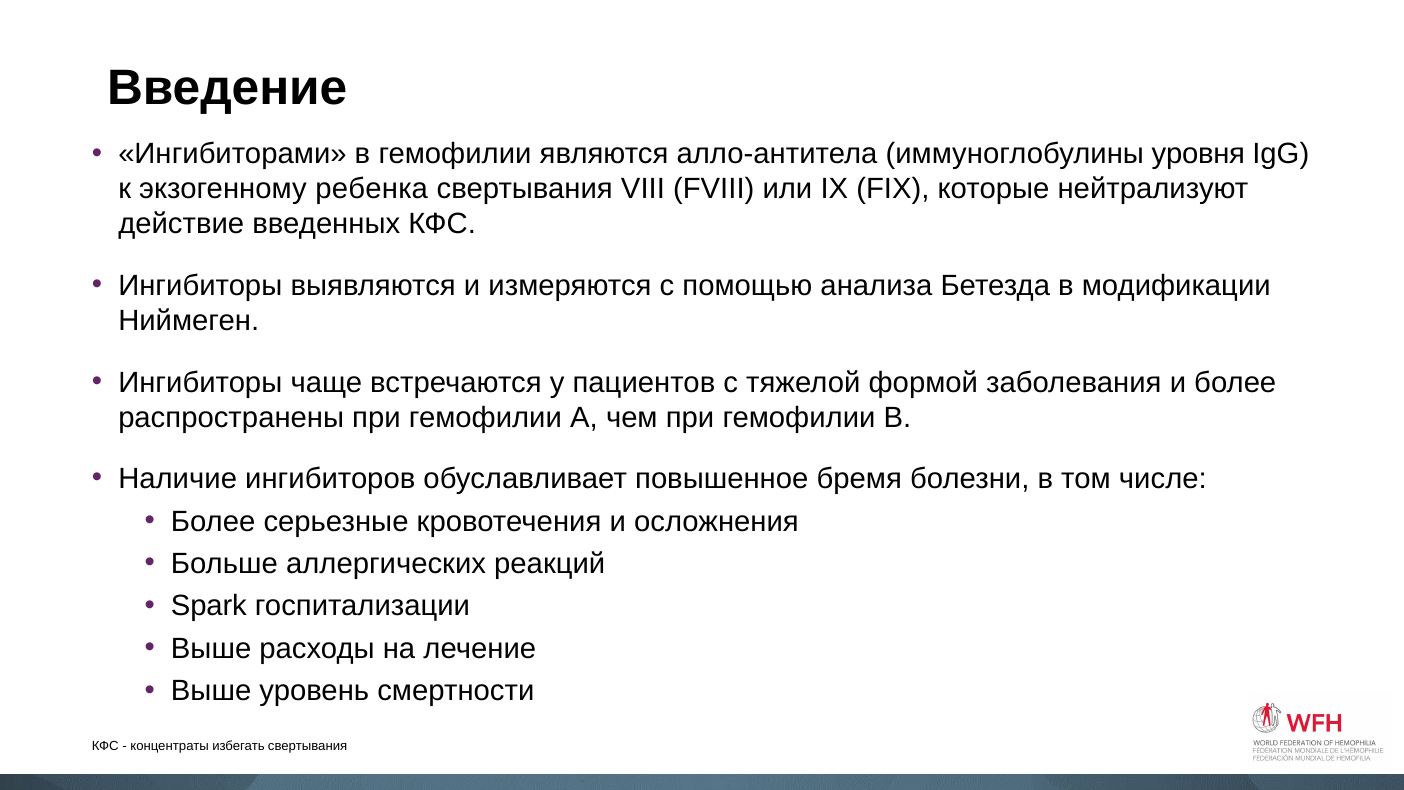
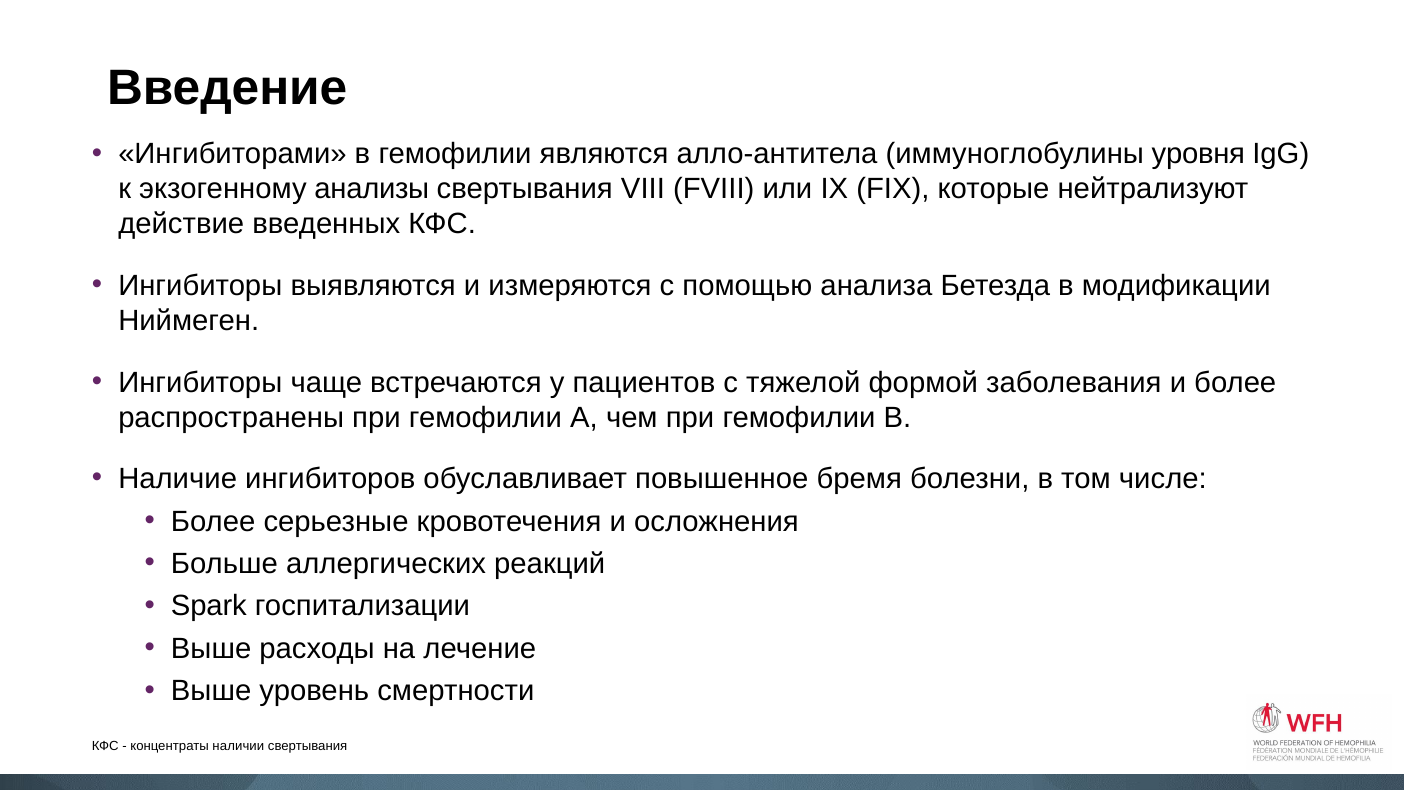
ребенка: ребенка -> анализы
избегать: избегать -> наличии
